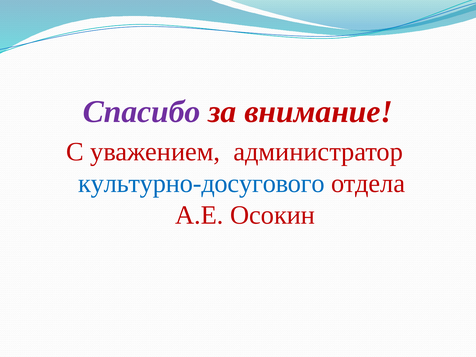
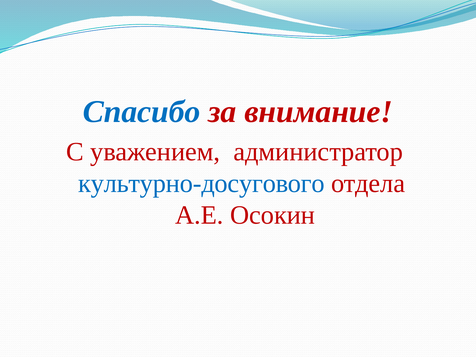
Спасибо colour: purple -> blue
